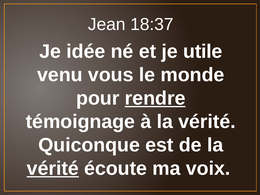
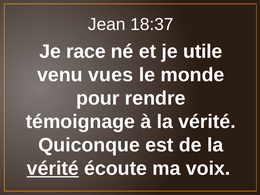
idée: idée -> race
vous: vous -> vues
rendre underline: present -> none
